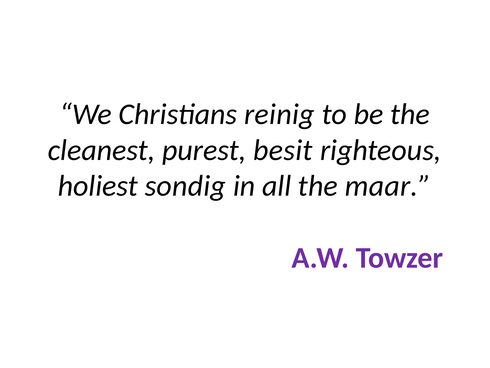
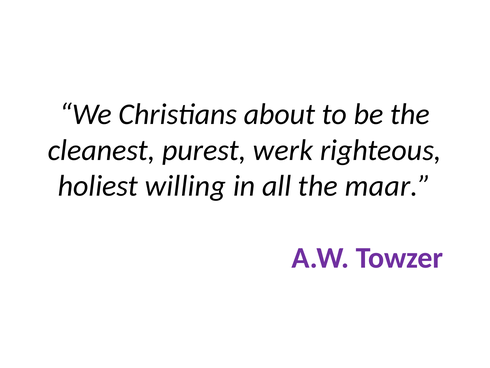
reinig: reinig -> about
besit: besit -> werk
sondig: sondig -> willing
